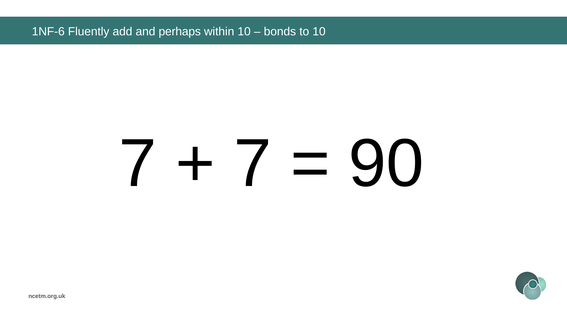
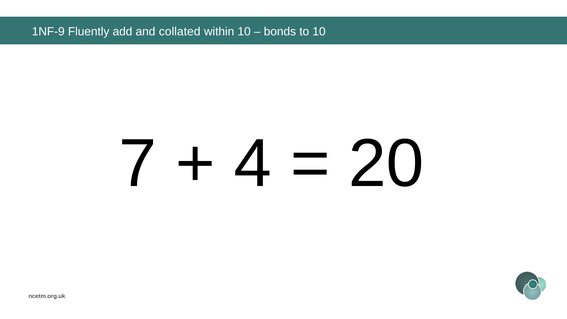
1NF-6: 1NF-6 -> 1NF-9
perhaps: perhaps -> collated
7 at (253, 164): 7 -> 4
90: 90 -> 20
